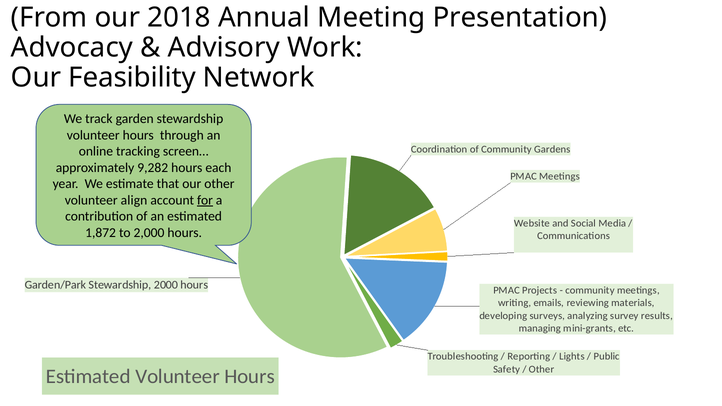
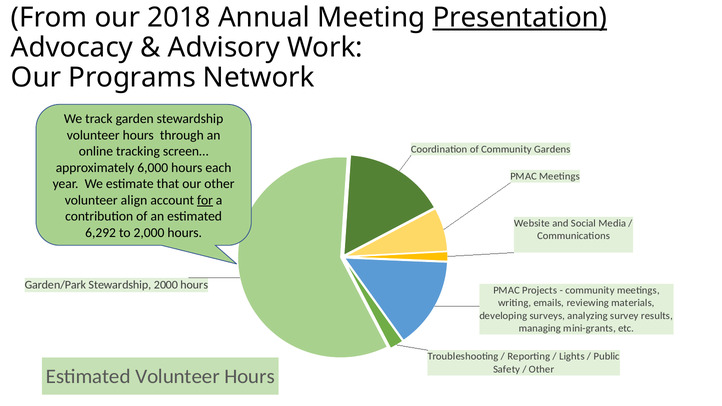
Presentation underline: none -> present
Feasibility: Feasibility -> Programs
9,282: 9,282 -> 6,000
1,872: 1,872 -> 6,292
